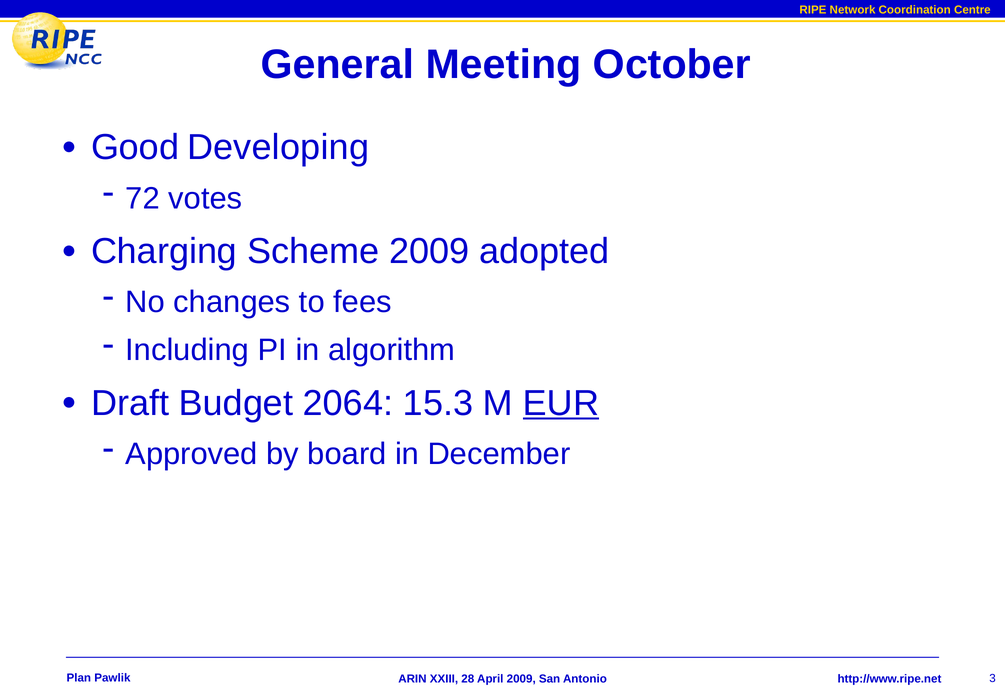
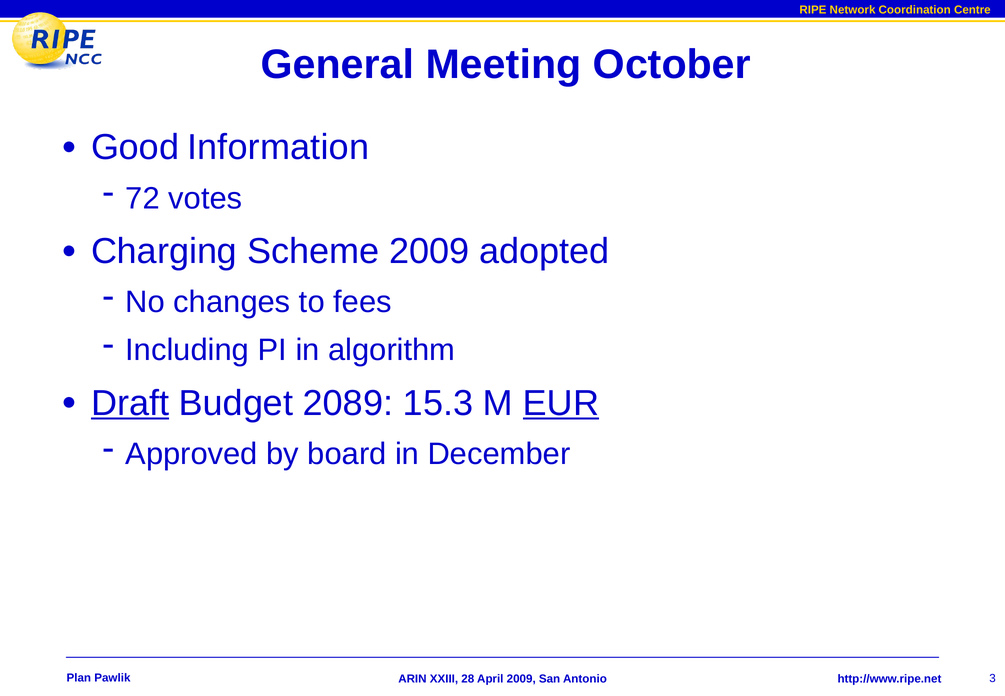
Developing: Developing -> Information
Draft underline: none -> present
2064: 2064 -> 2089
